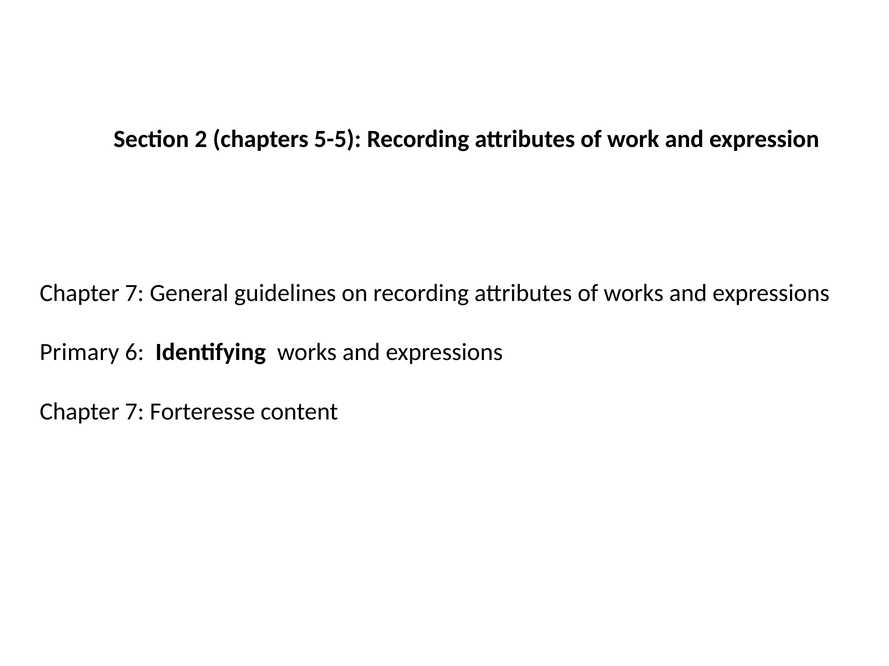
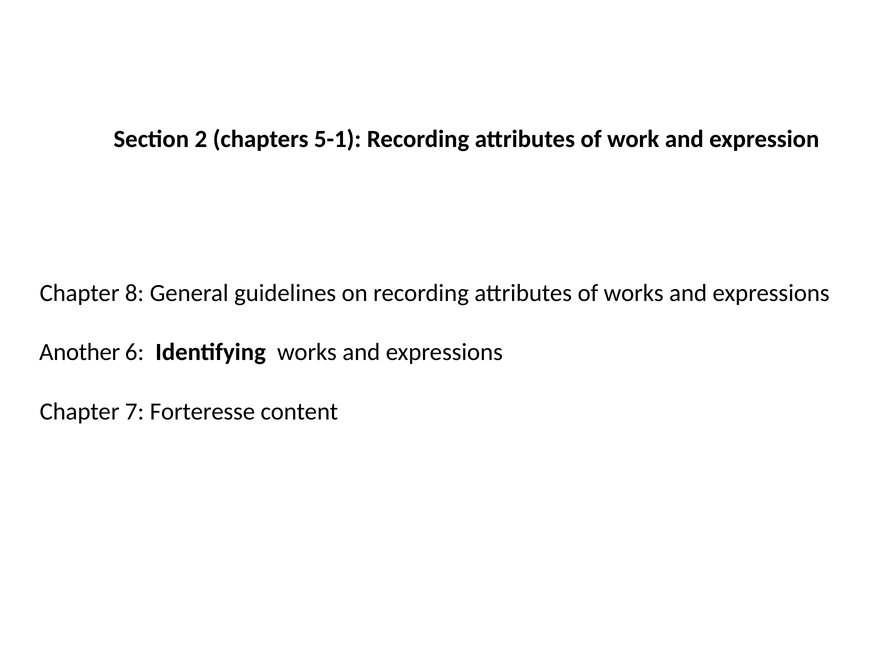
5-5: 5-5 -> 5-1
7 at (135, 293): 7 -> 8
Primary: Primary -> Another
